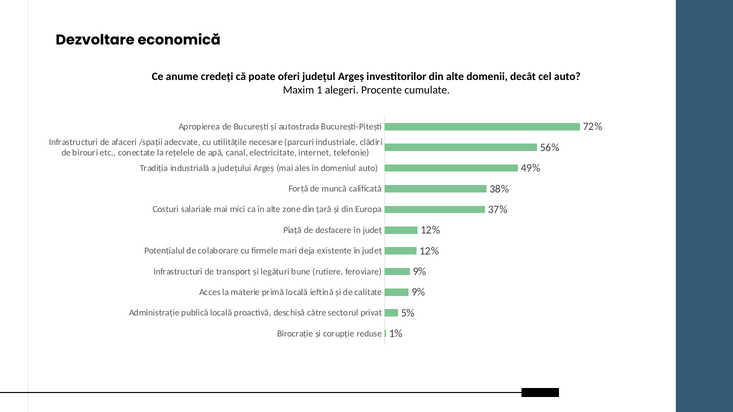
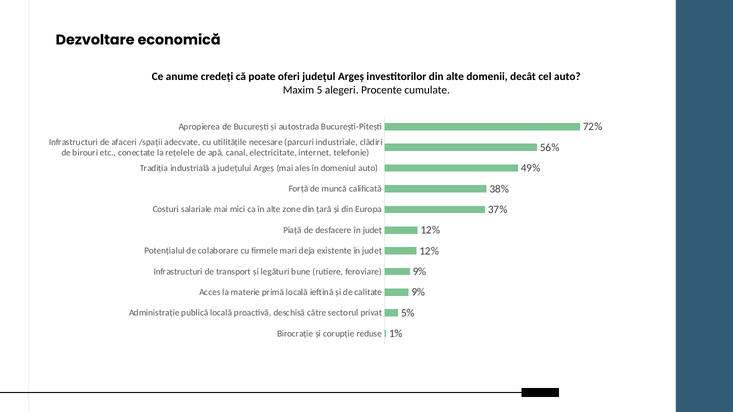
1: 1 -> 5
